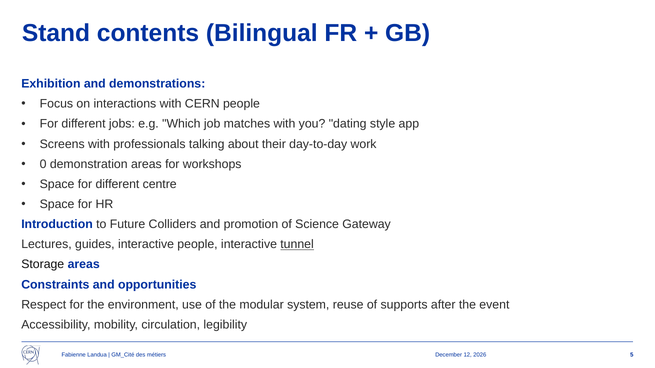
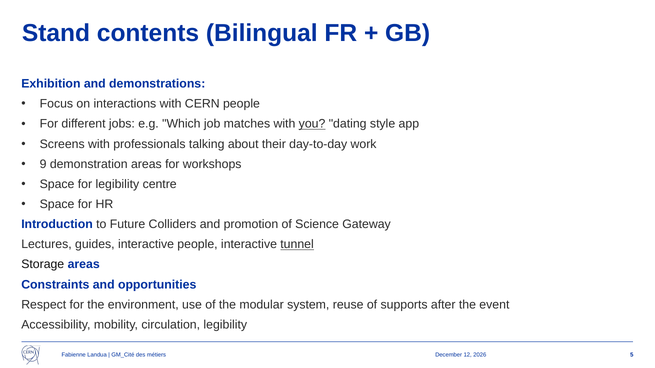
you underline: none -> present
0: 0 -> 9
Space for different: different -> legibility
